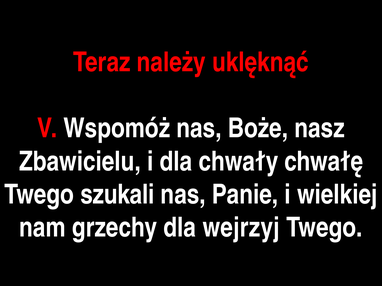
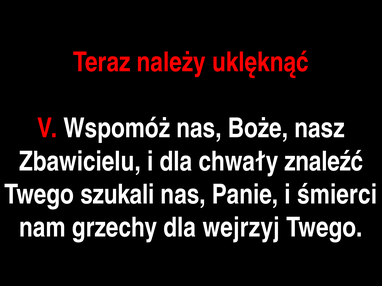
chwałę: chwałę -> znaleźć
wielkiej: wielkiej -> śmierci
